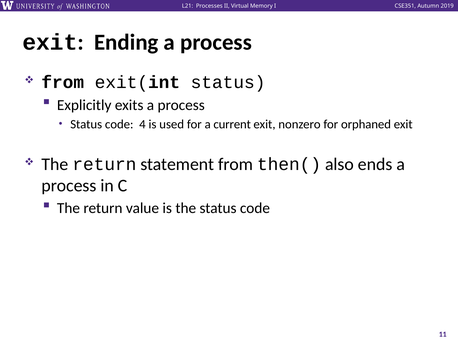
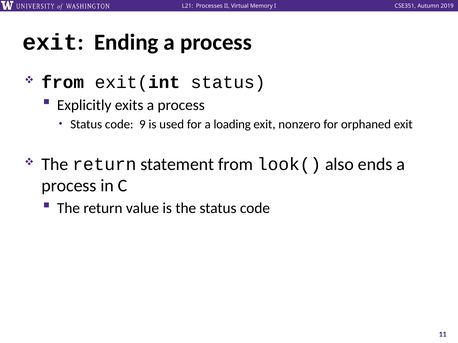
4: 4 -> 9
current: current -> loading
then(: then( -> look(
